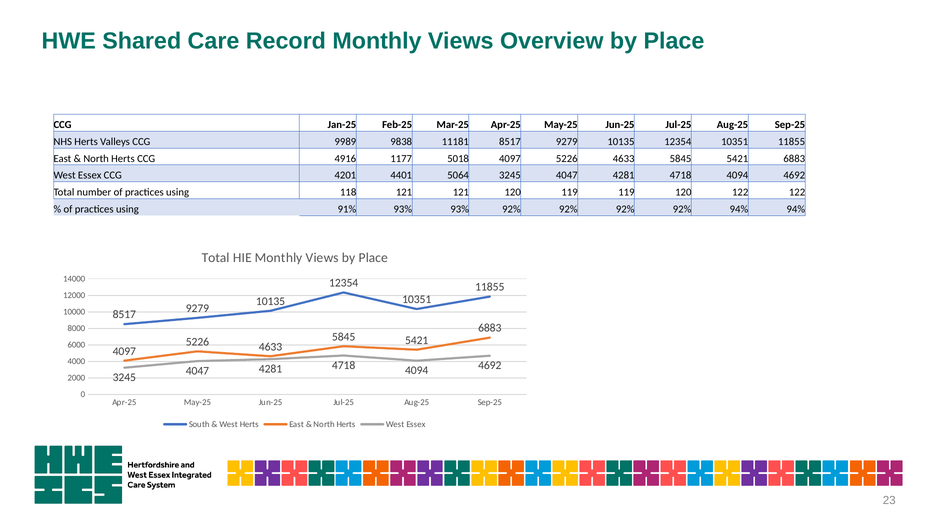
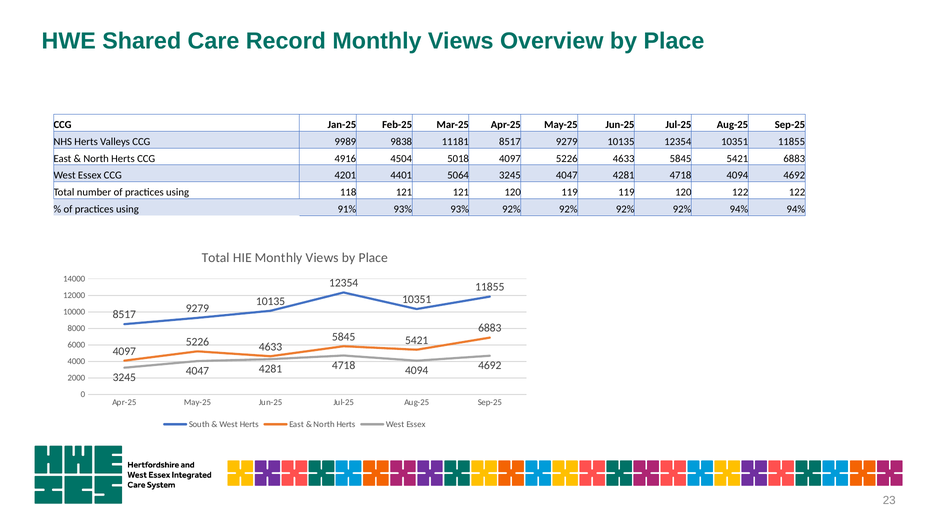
1177: 1177 -> 4504
